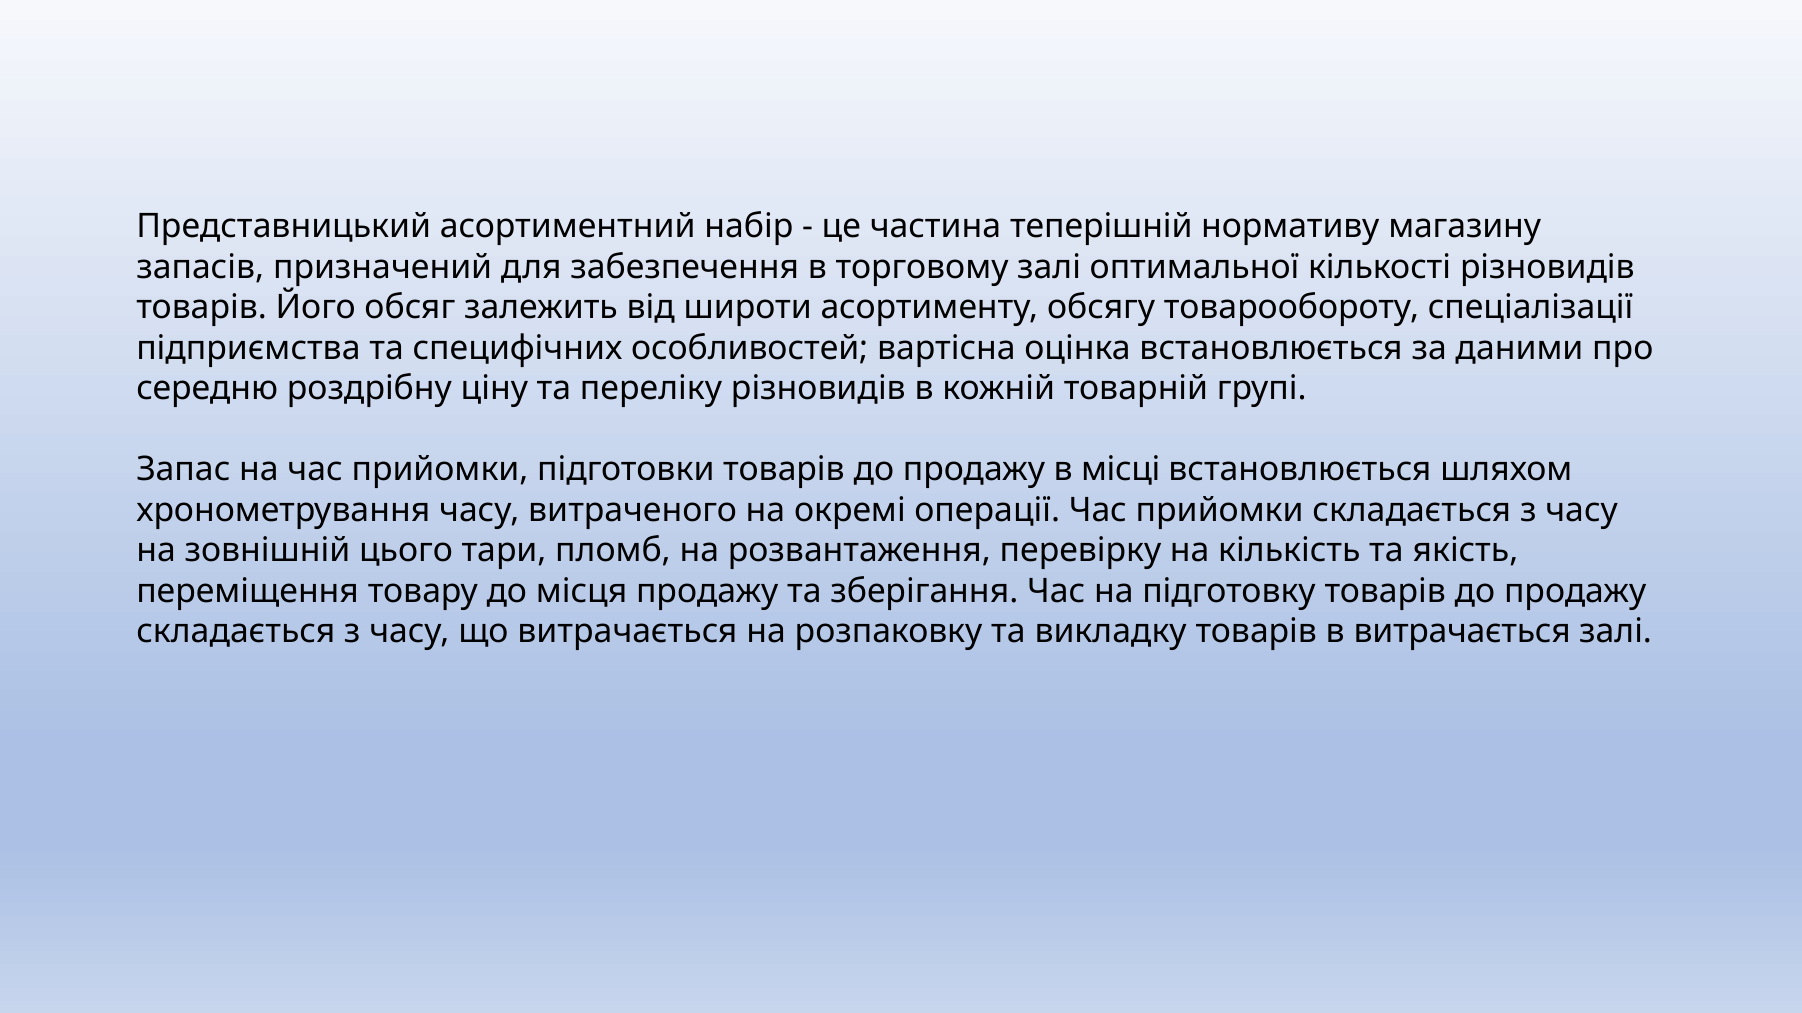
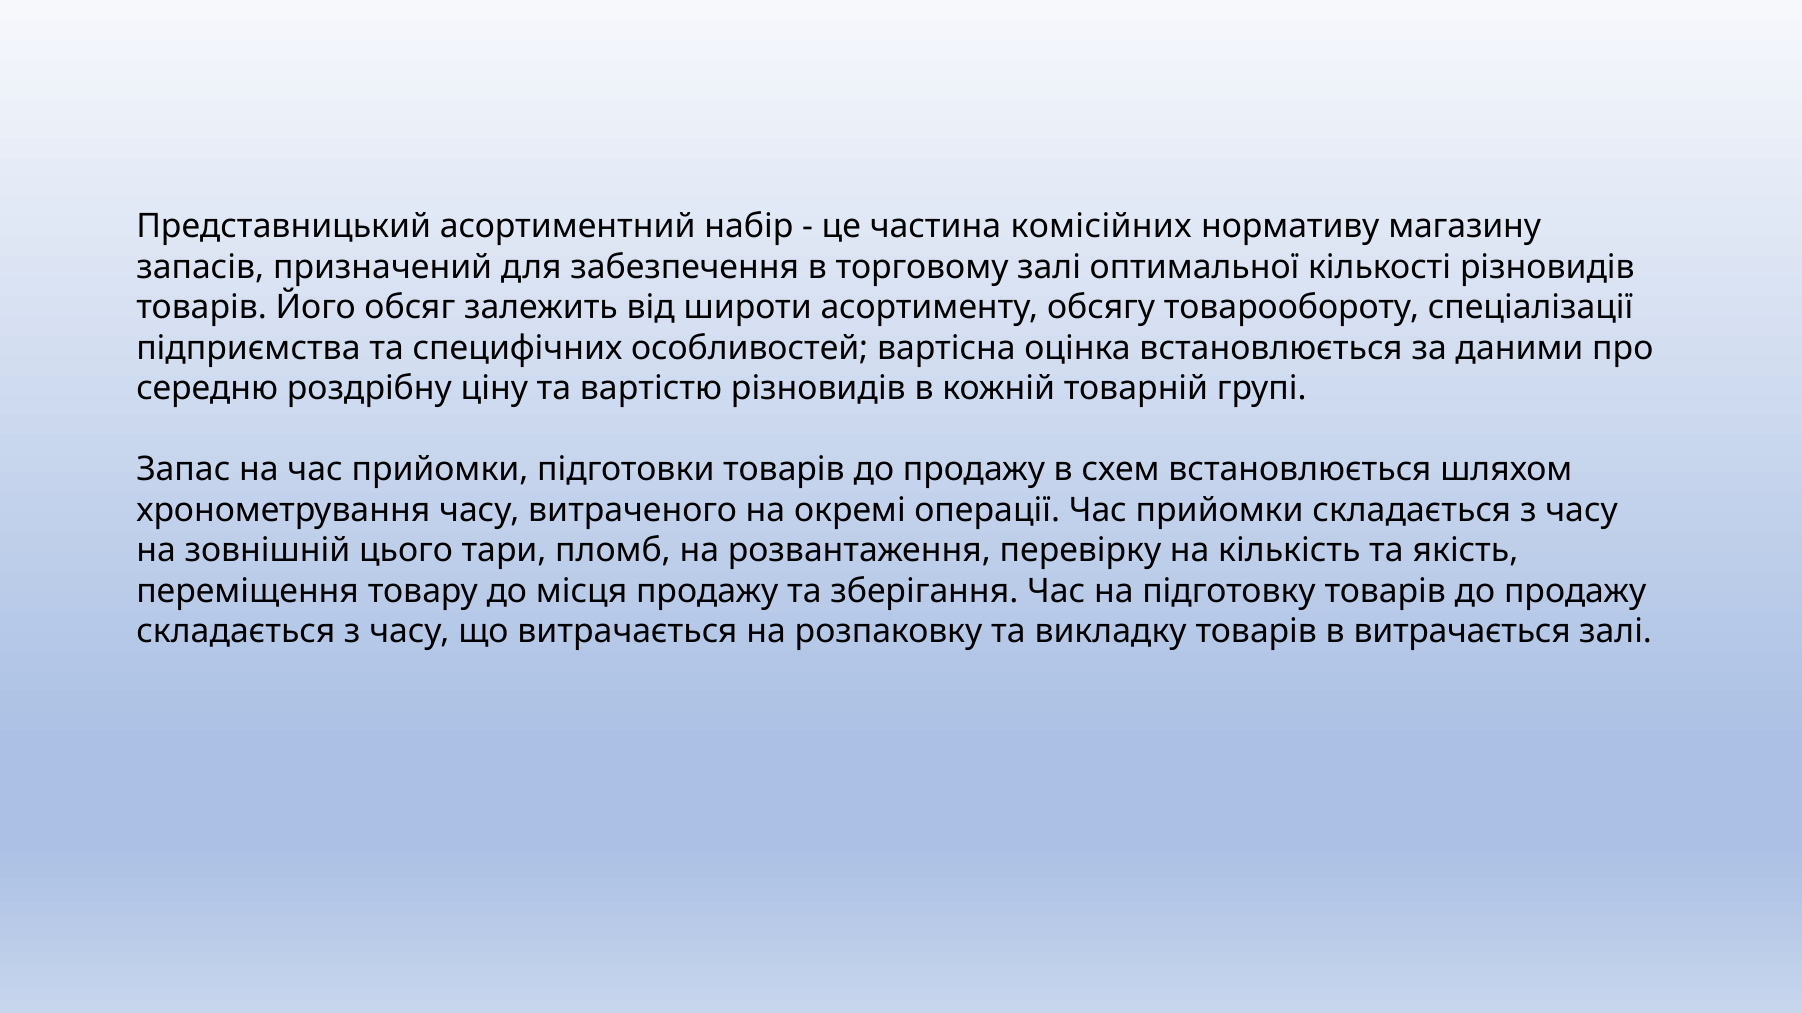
теперішній: теперішній -> комісійних
переліку: переліку -> вартістю
місці: місці -> схем
